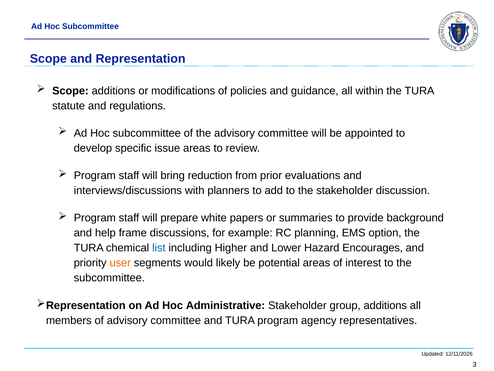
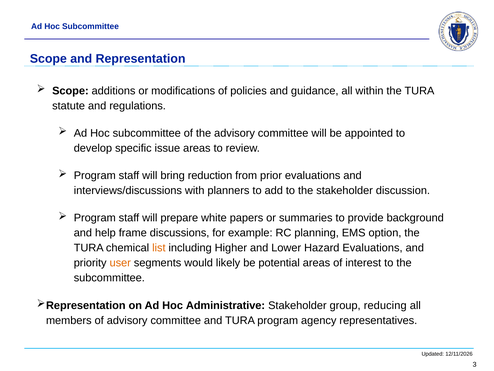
list colour: blue -> orange
Hazard Encourages: Encourages -> Evaluations
group additions: additions -> reducing
